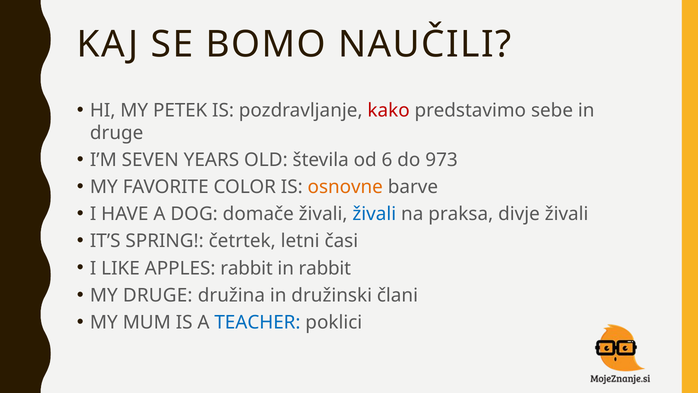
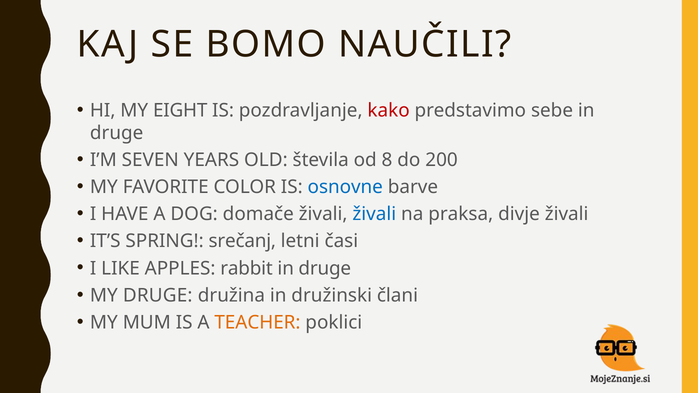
PETEK: PETEK -> EIGHT
6: 6 -> 8
973: 973 -> 200
osnovne colour: orange -> blue
četrtek: četrtek -> srečanj
rabbit at (325, 268): rabbit -> druge
TEACHER colour: blue -> orange
